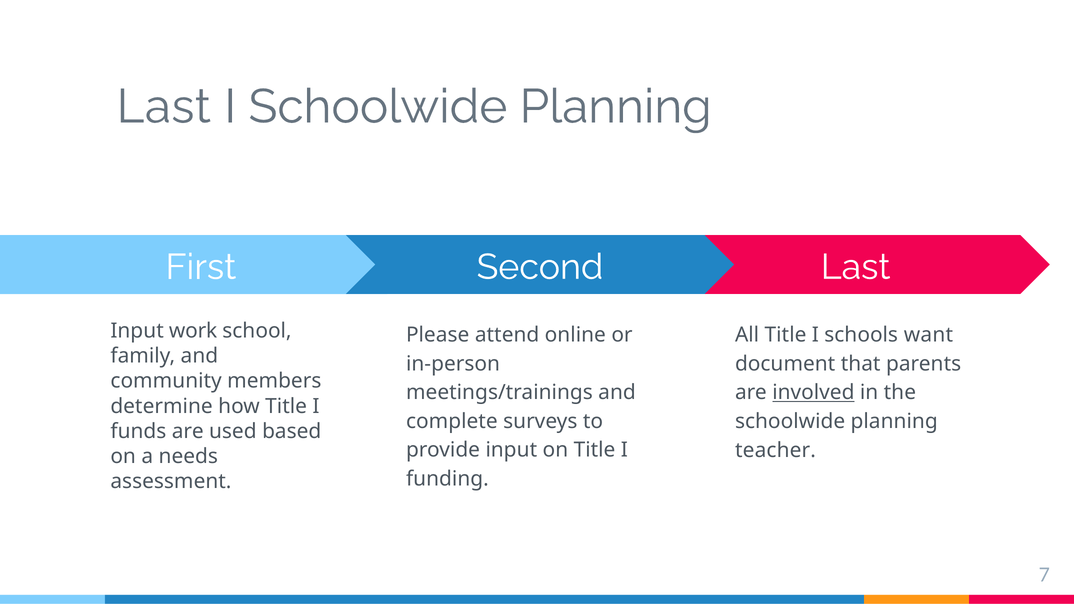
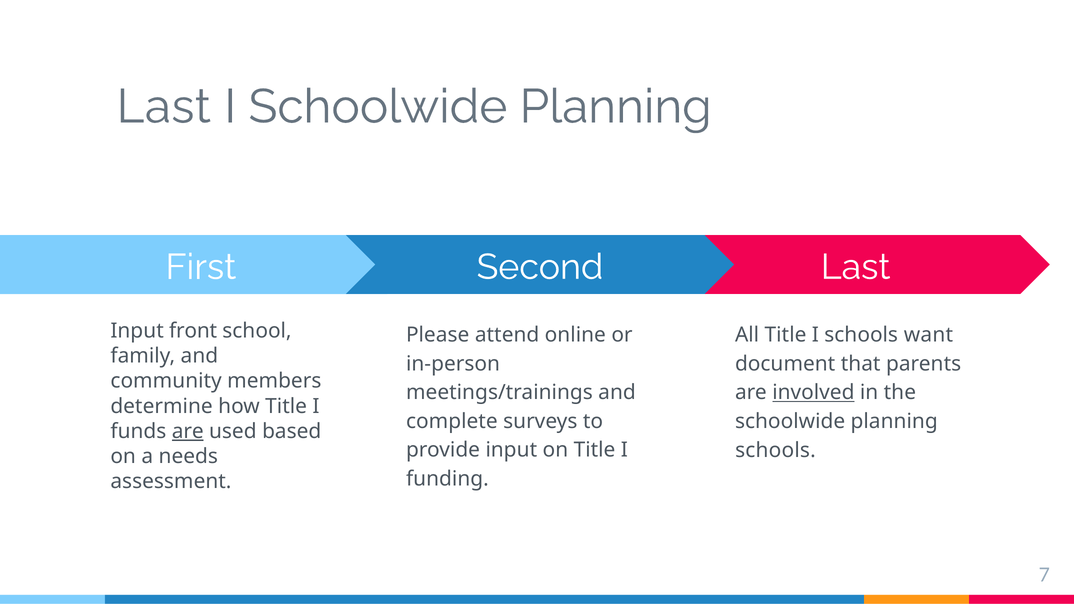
work: work -> front
are at (188, 431) underline: none -> present
teacher at (776, 450): teacher -> schools
